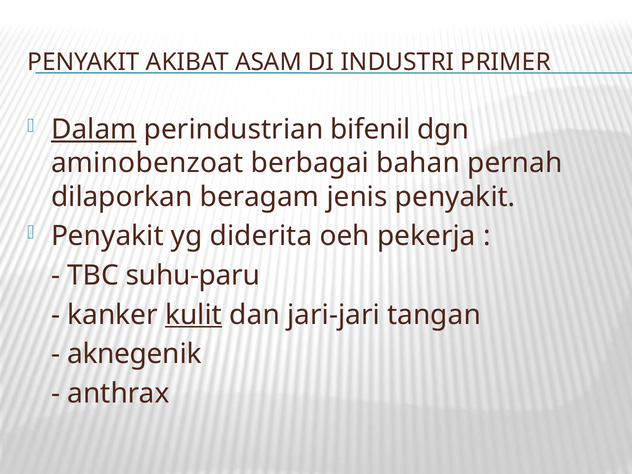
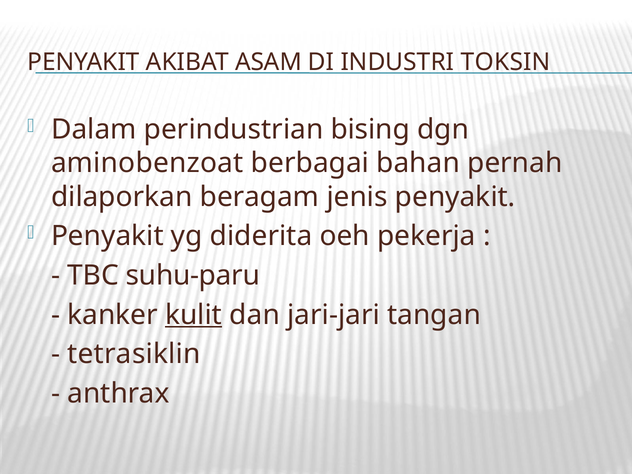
PRIMER: PRIMER -> TOKSIN
Dalam underline: present -> none
bifenil: bifenil -> bising
aknegenik: aknegenik -> tetrasiklin
